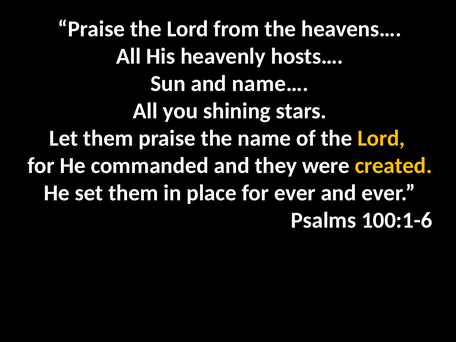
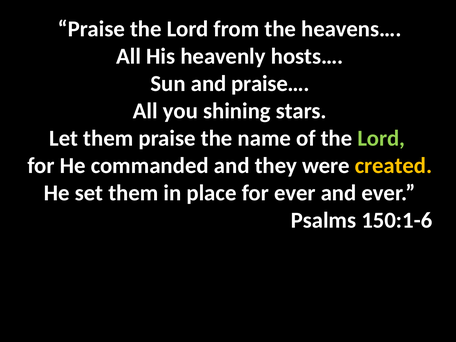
name…: name… -> praise…
Lord at (381, 138) colour: yellow -> light green
100:1-6: 100:1-6 -> 150:1-6
